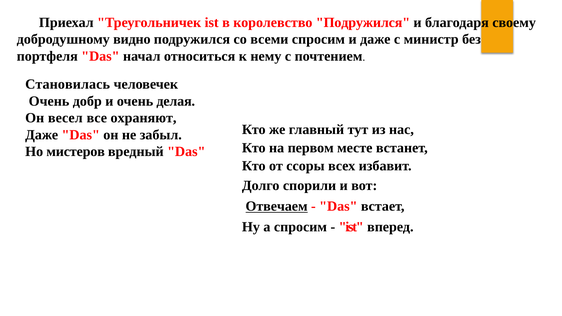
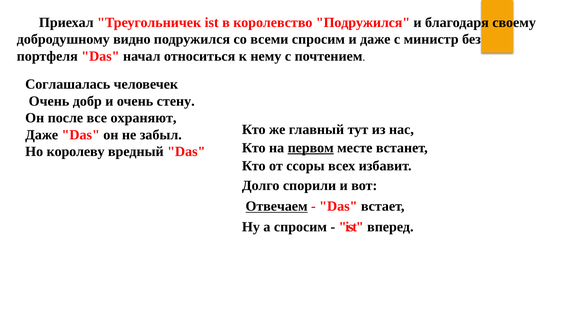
Становилась: Становилась -> Соглашалась
делая: делая -> стену
весел: весел -> после
первом underline: none -> present
мистеров: мистеров -> королеву
